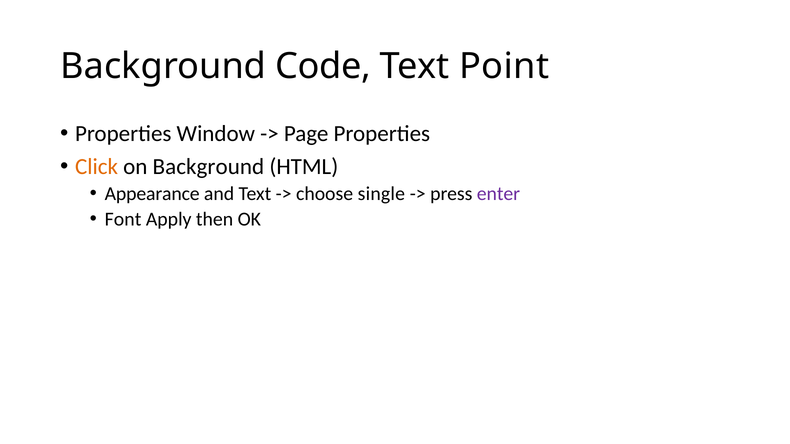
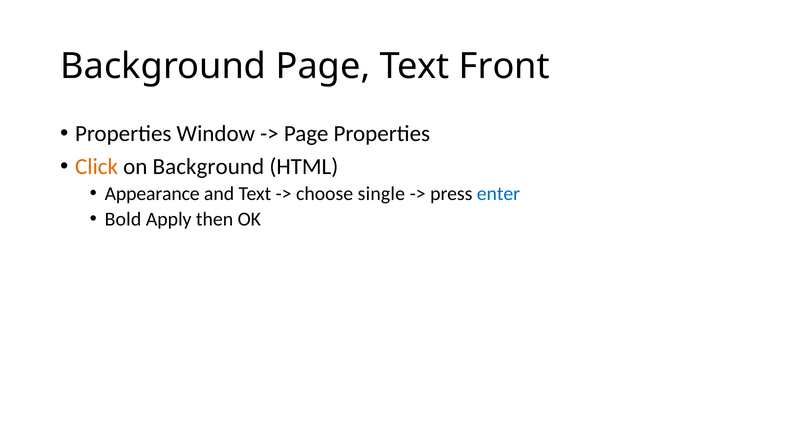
Background Code: Code -> Page
Point: Point -> Front
enter colour: purple -> blue
Font: Font -> Bold
